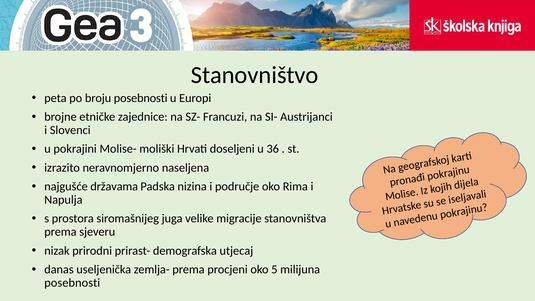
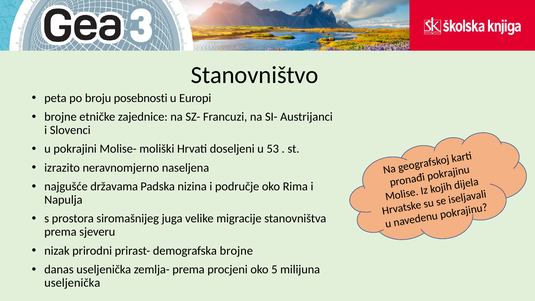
36: 36 -> 53
demografska utjecaj: utjecaj -> brojne
posebnosti at (72, 283): posebnosti -> useljenička
